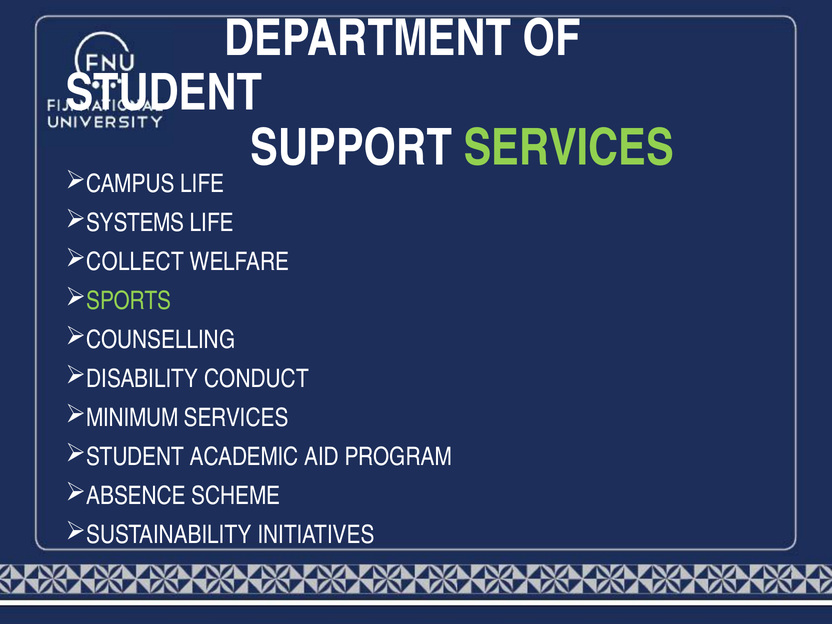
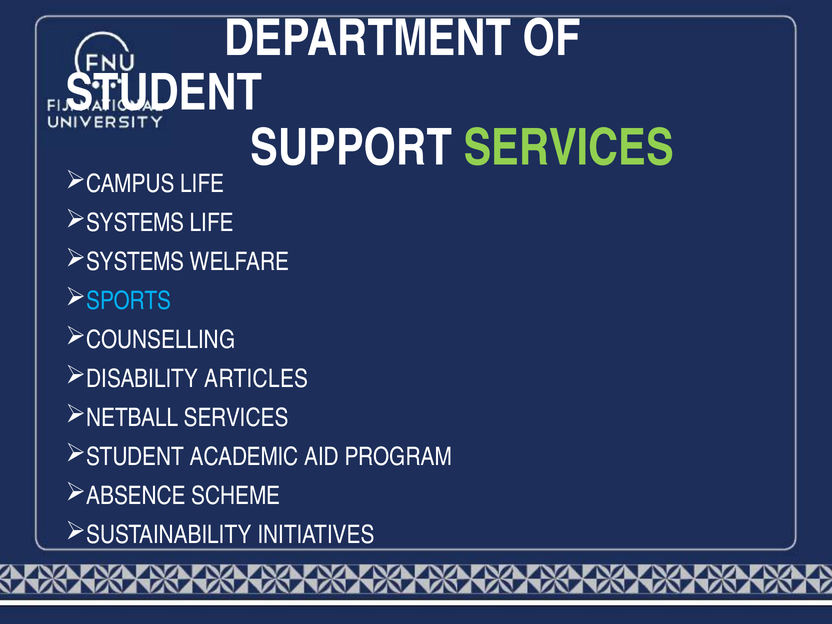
COLLECT at (135, 262): COLLECT -> SYSTEMS
SPORTS colour: light green -> light blue
CONDUCT: CONDUCT -> ARTICLES
MINIMUM: MINIMUM -> NETBALL
